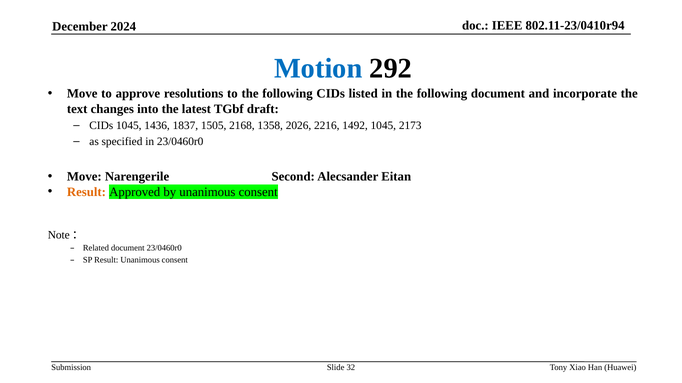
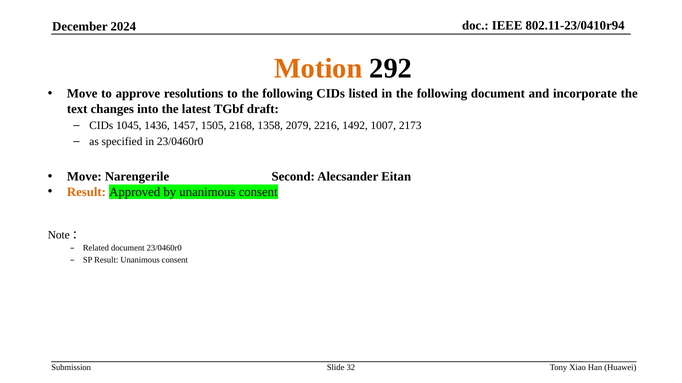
Motion colour: blue -> orange
1837: 1837 -> 1457
2026: 2026 -> 2079
1492 1045: 1045 -> 1007
